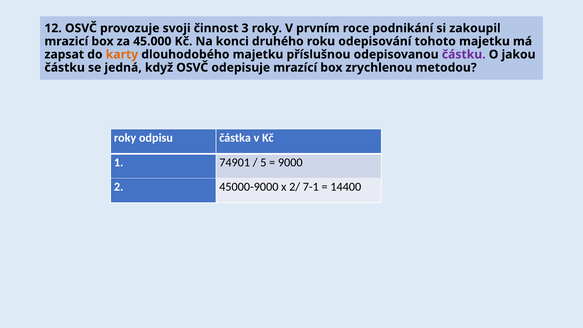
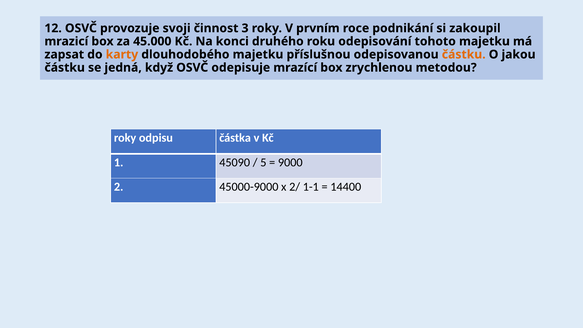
částku at (464, 54) colour: purple -> orange
74901: 74901 -> 45090
7-1: 7-1 -> 1-1
